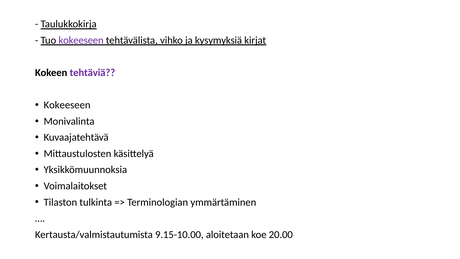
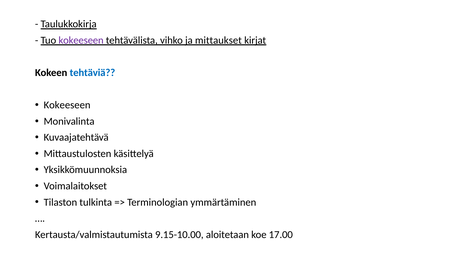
kysymyksiä: kysymyksiä -> mittaukset
tehtäviä colour: purple -> blue
20.00: 20.00 -> 17.00
